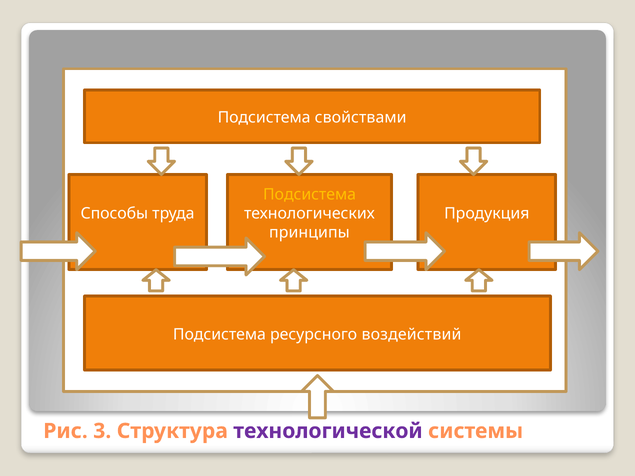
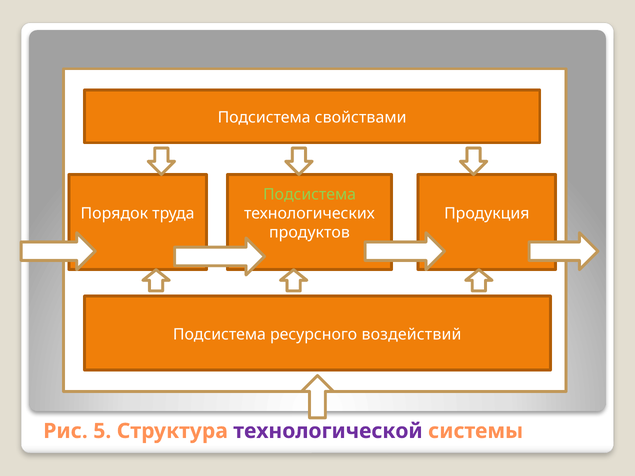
Подсистема at (310, 195) colour: yellow -> light green
Способы: Способы -> Порядок
принципы: принципы -> продуктов
3: 3 -> 5
